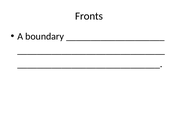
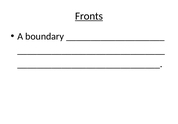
Fronts underline: none -> present
